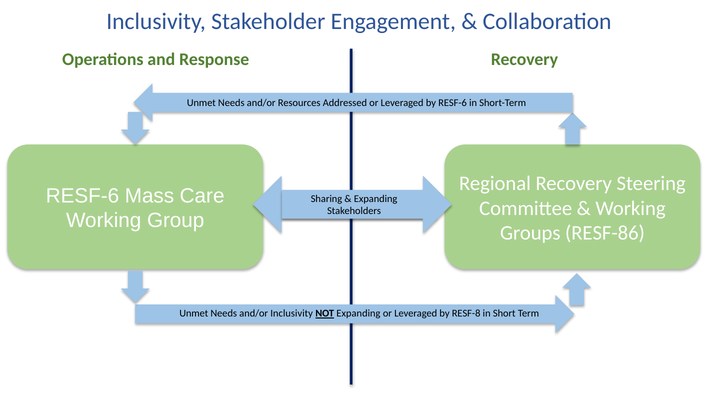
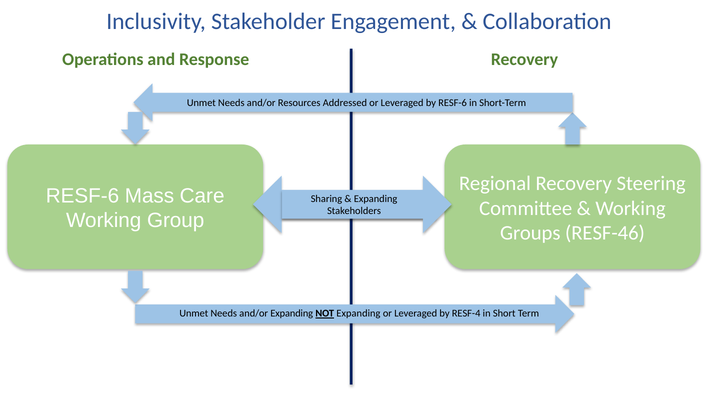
RESF-86: RESF-86 -> RESF-46
and/or Inclusivity: Inclusivity -> Expanding
RESF-8: RESF-8 -> RESF-4
